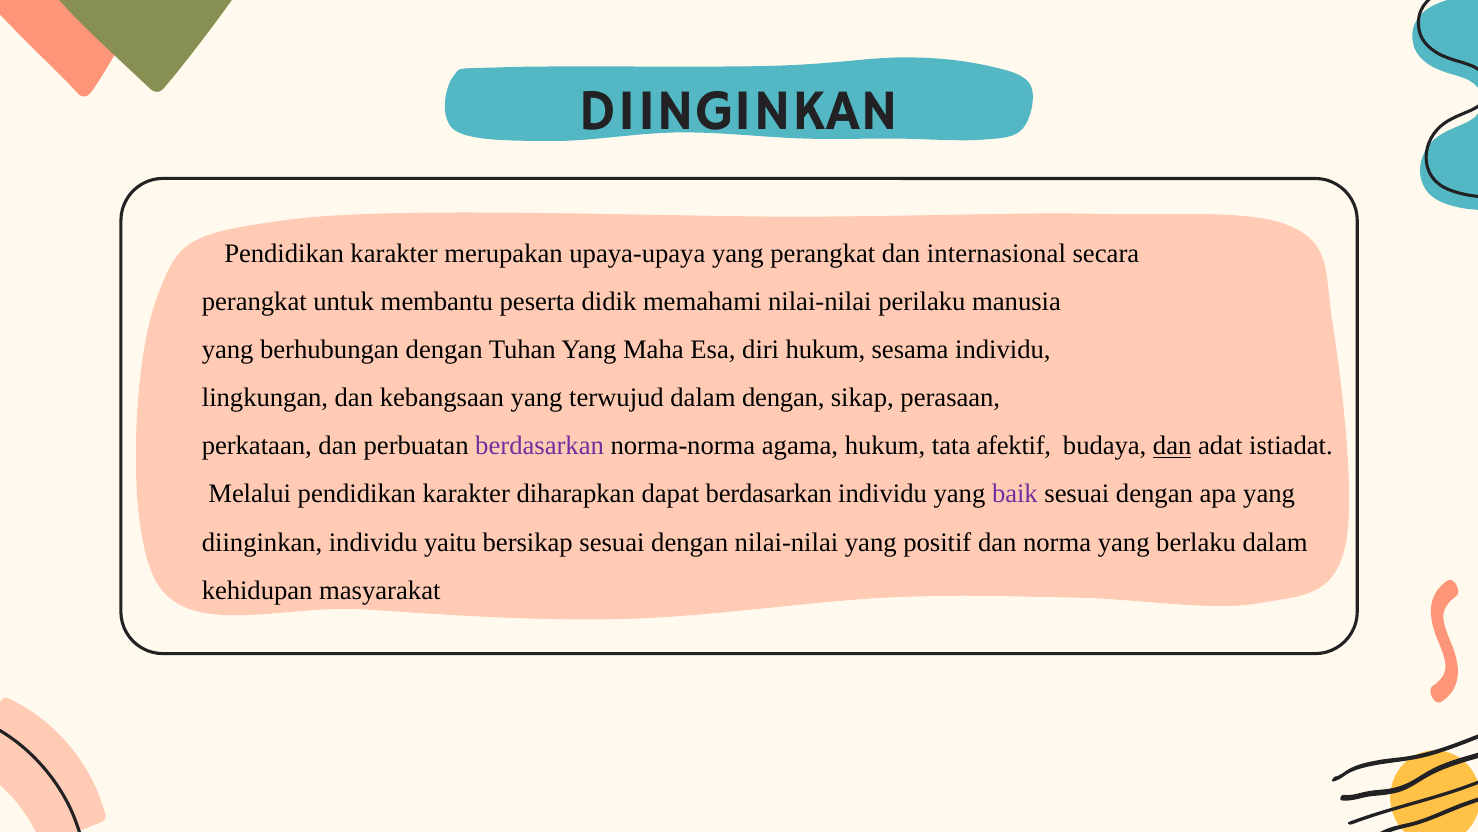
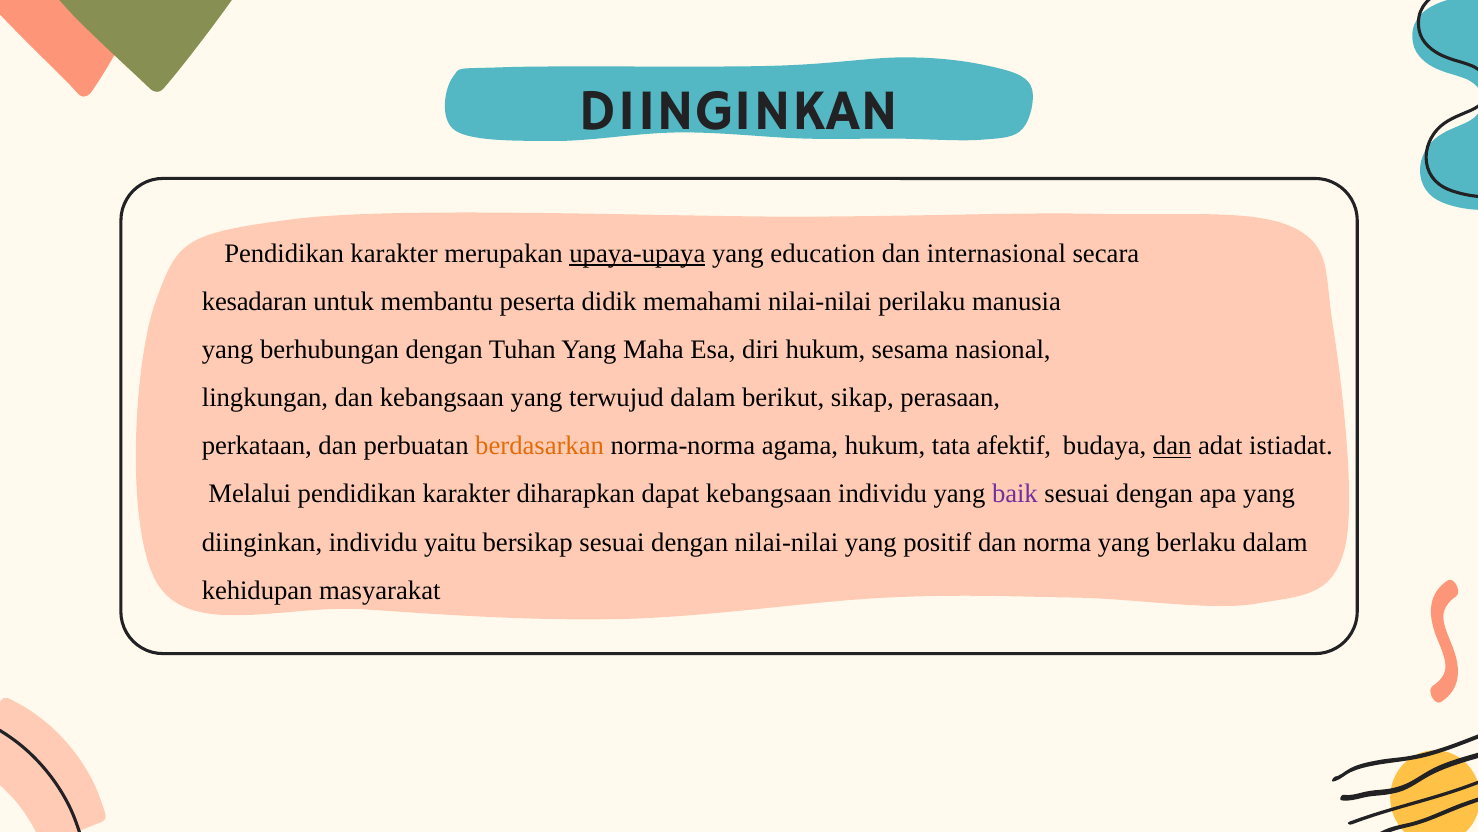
upaya-upaya underline: none -> present
yang perangkat: perangkat -> education
perangkat at (254, 302): perangkat -> kesadaran
sesama individu: individu -> nasional
dalam dengan: dengan -> berikut
berdasarkan at (540, 446) colour: purple -> orange
dapat berdasarkan: berdasarkan -> kebangsaan
